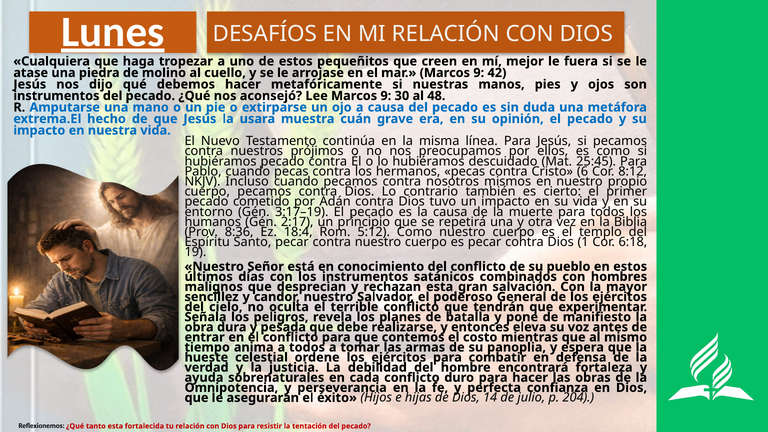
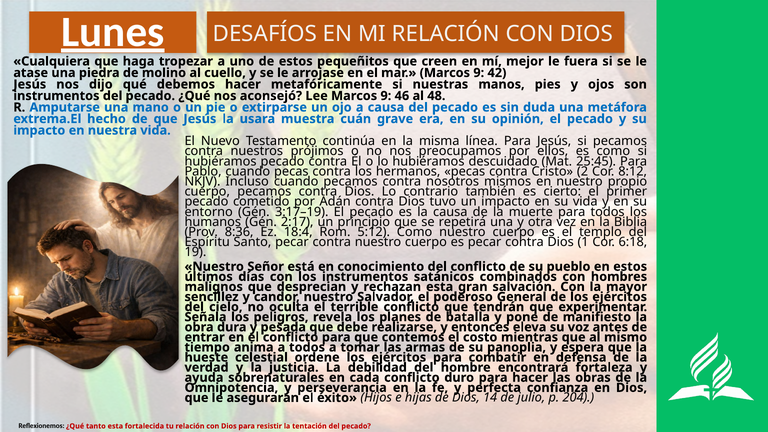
30: 30 -> 46
6: 6 -> 2
